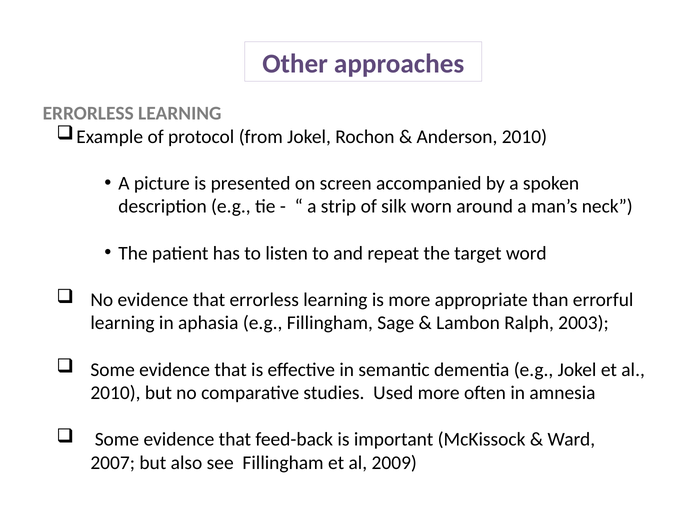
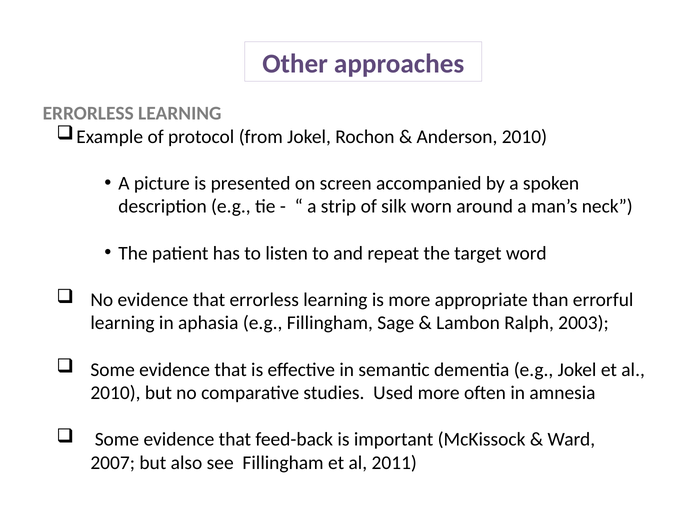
2009: 2009 -> 2011
